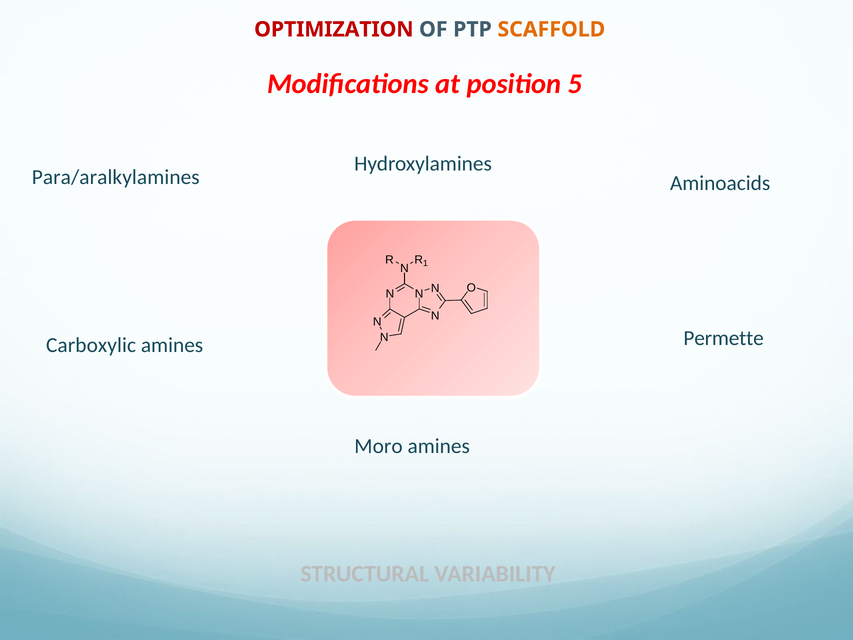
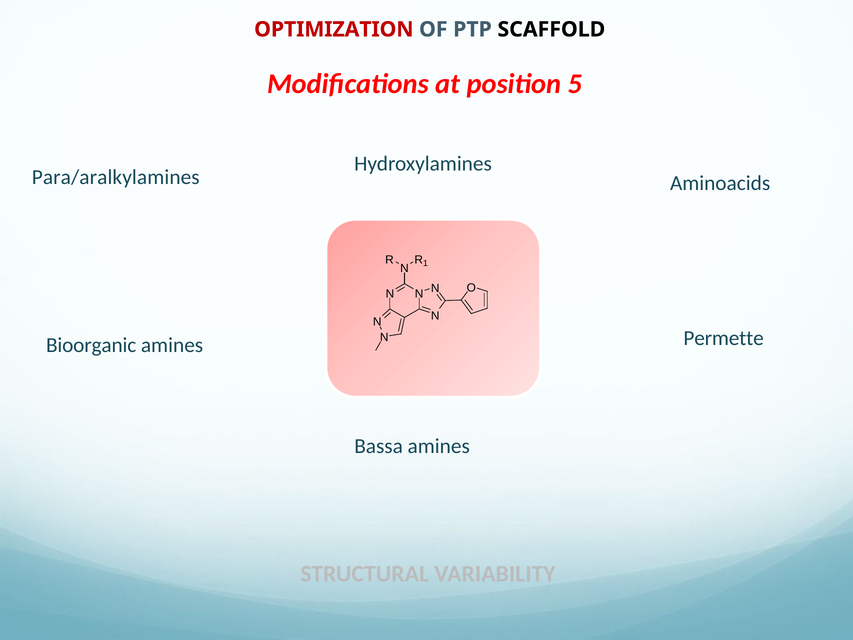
SCAFFOLD colour: orange -> black
Carboxylic: Carboxylic -> Bioorganic
Moro: Moro -> Bassa
